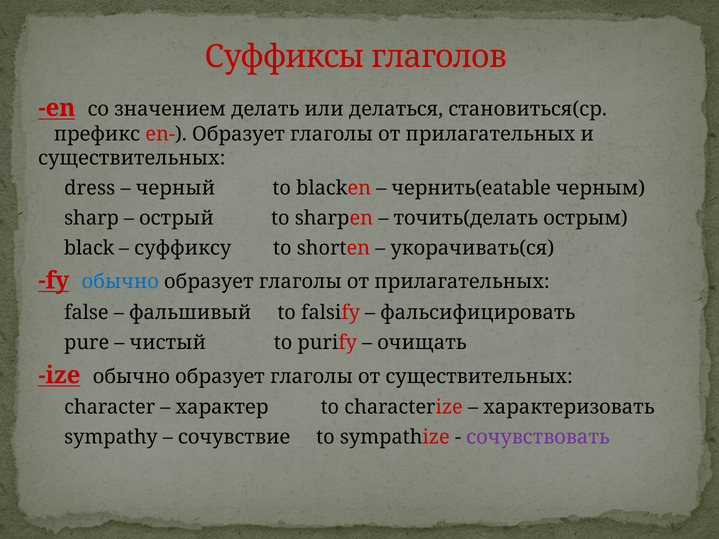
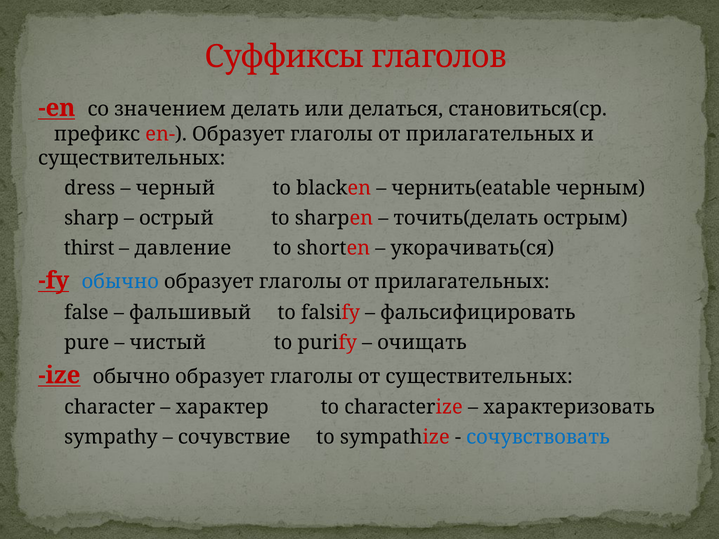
black: black -> thirst
суффиксу: суффиксу -> давление
сочувствовать colour: purple -> blue
